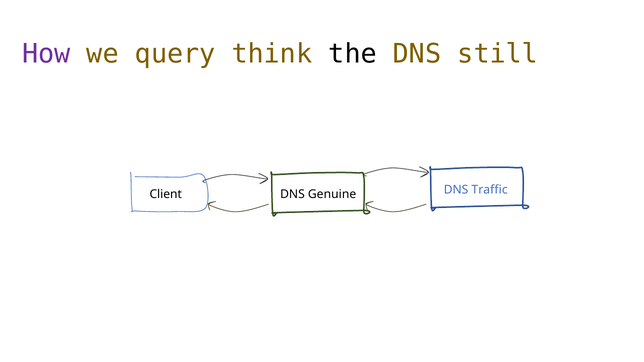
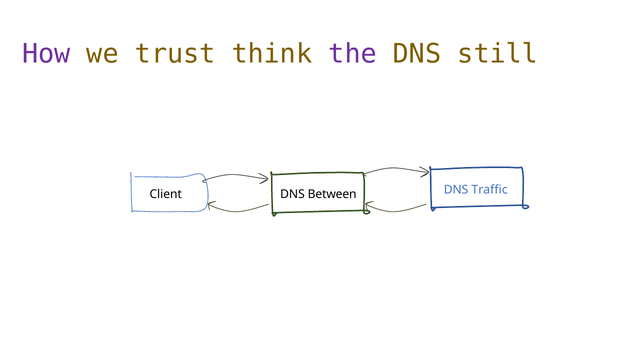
query: query -> trust
the colour: black -> purple
Genuine: Genuine -> Between
